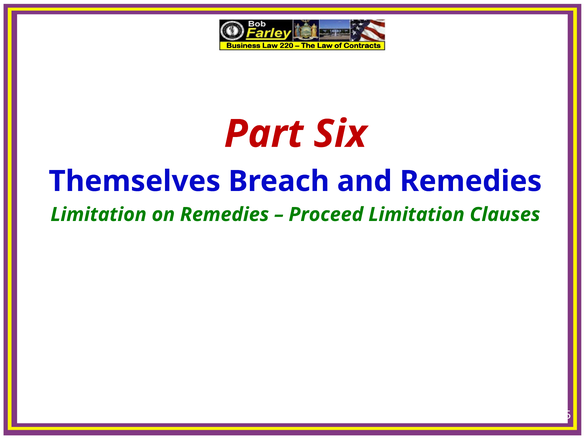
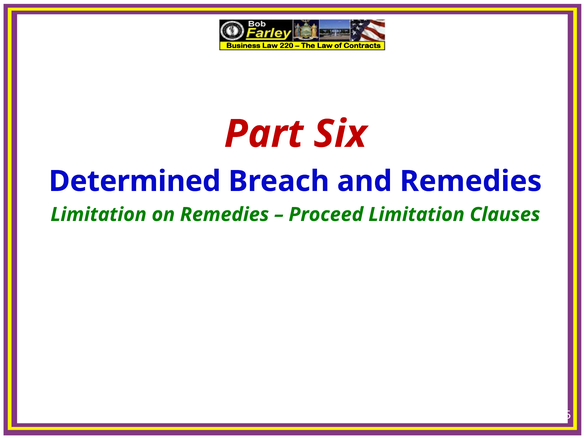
Themselves: Themselves -> Determined
